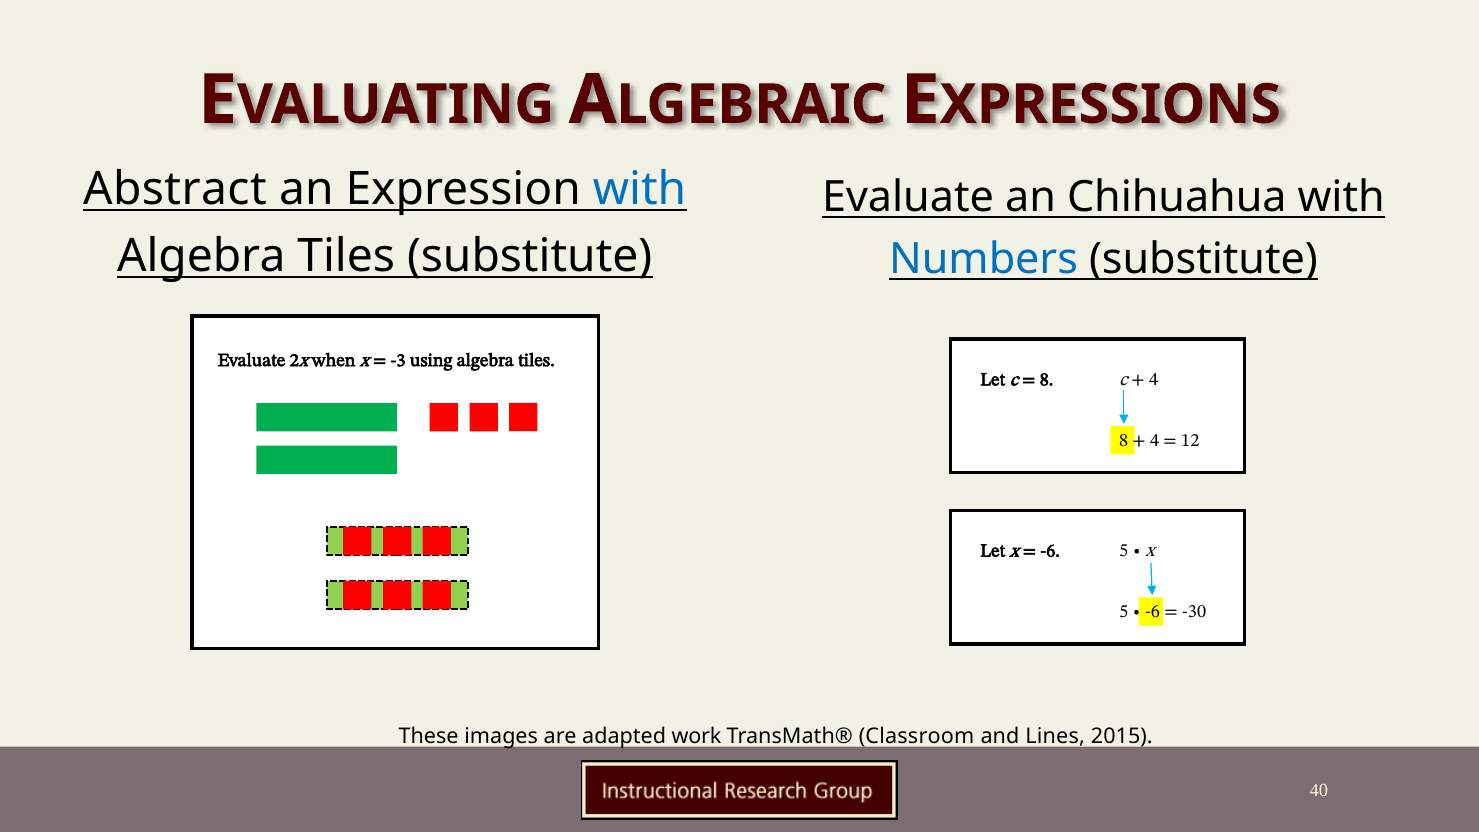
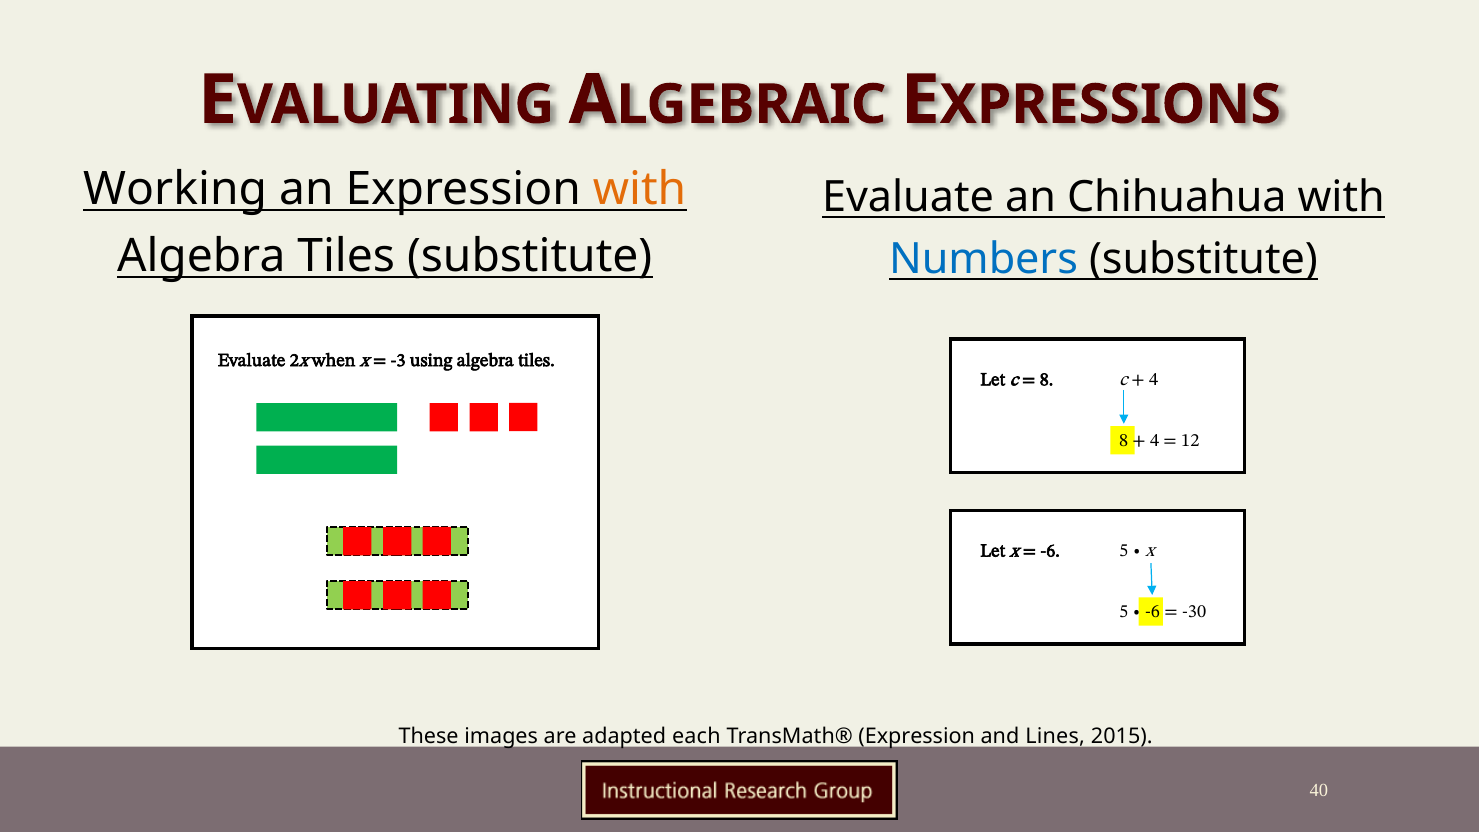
Abstract: Abstract -> Working
with at (640, 189) colour: blue -> orange
work: work -> each
TransMath® Classroom: Classroom -> Expression
